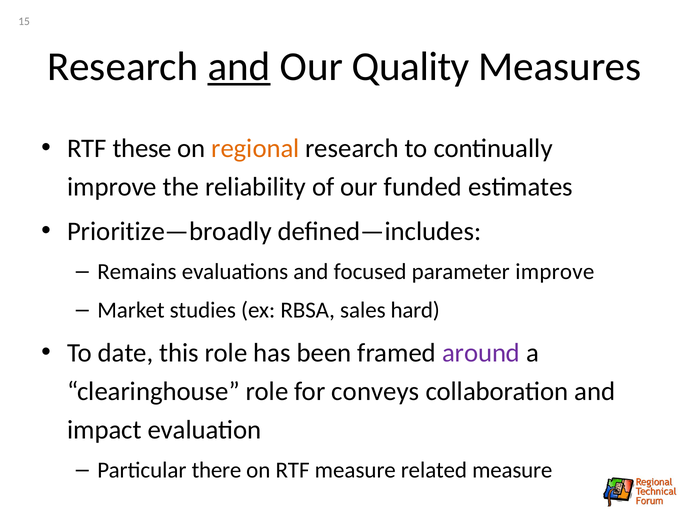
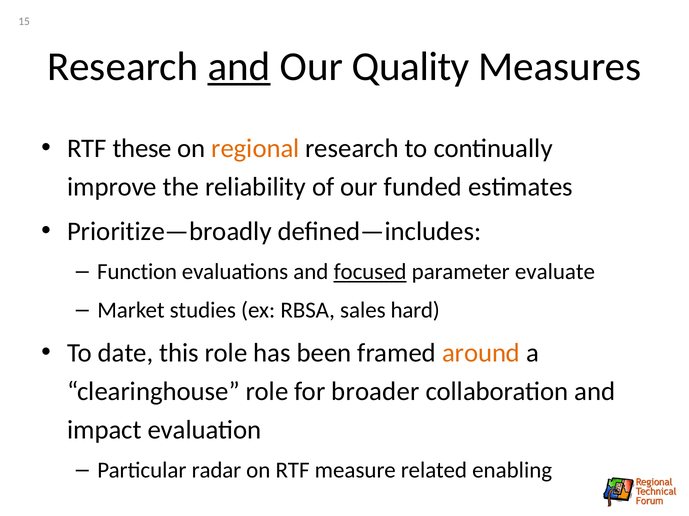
Remains: Remains -> Function
focused underline: none -> present
parameter improve: improve -> evaluate
around colour: purple -> orange
conveys: conveys -> broader
there: there -> radar
related measure: measure -> enabling
